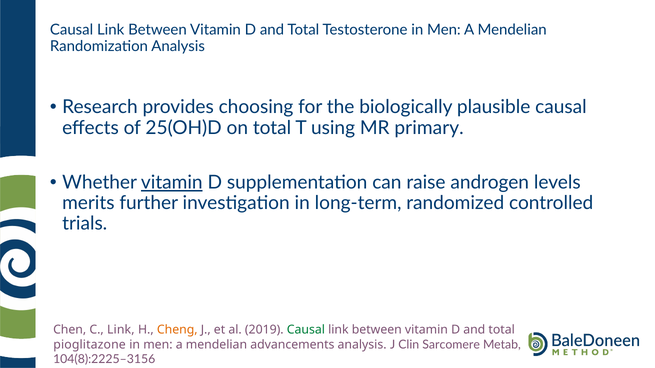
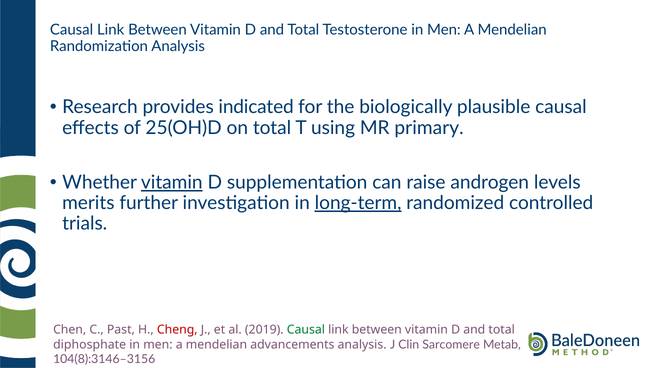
choosing: choosing -> indicated
long-term underline: none -> present
C Link: Link -> Past
Cheng colour: orange -> red
pioglitazone: pioglitazone -> diphosphate
104(8):2225–3156: 104(8):2225–3156 -> 104(8):3146–3156
